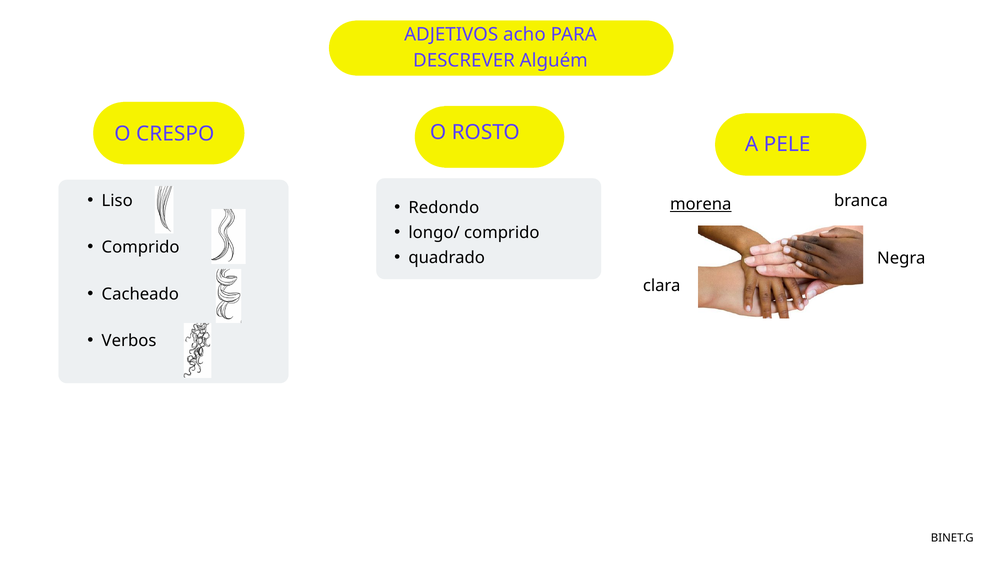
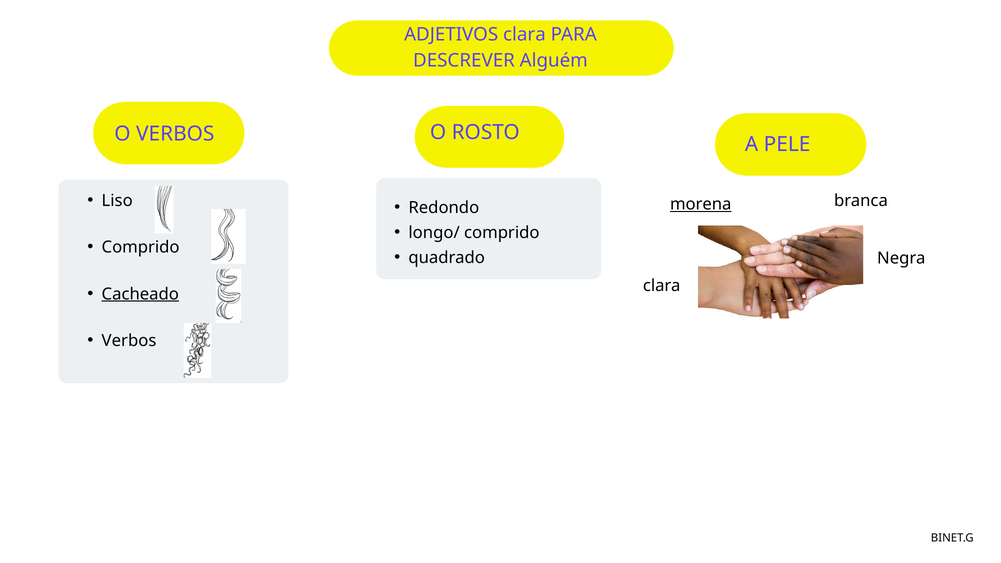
ADJETIVOS acho: acho -> clara
O CRESPO: CRESPO -> VERBOS
Cacheado underline: none -> present
